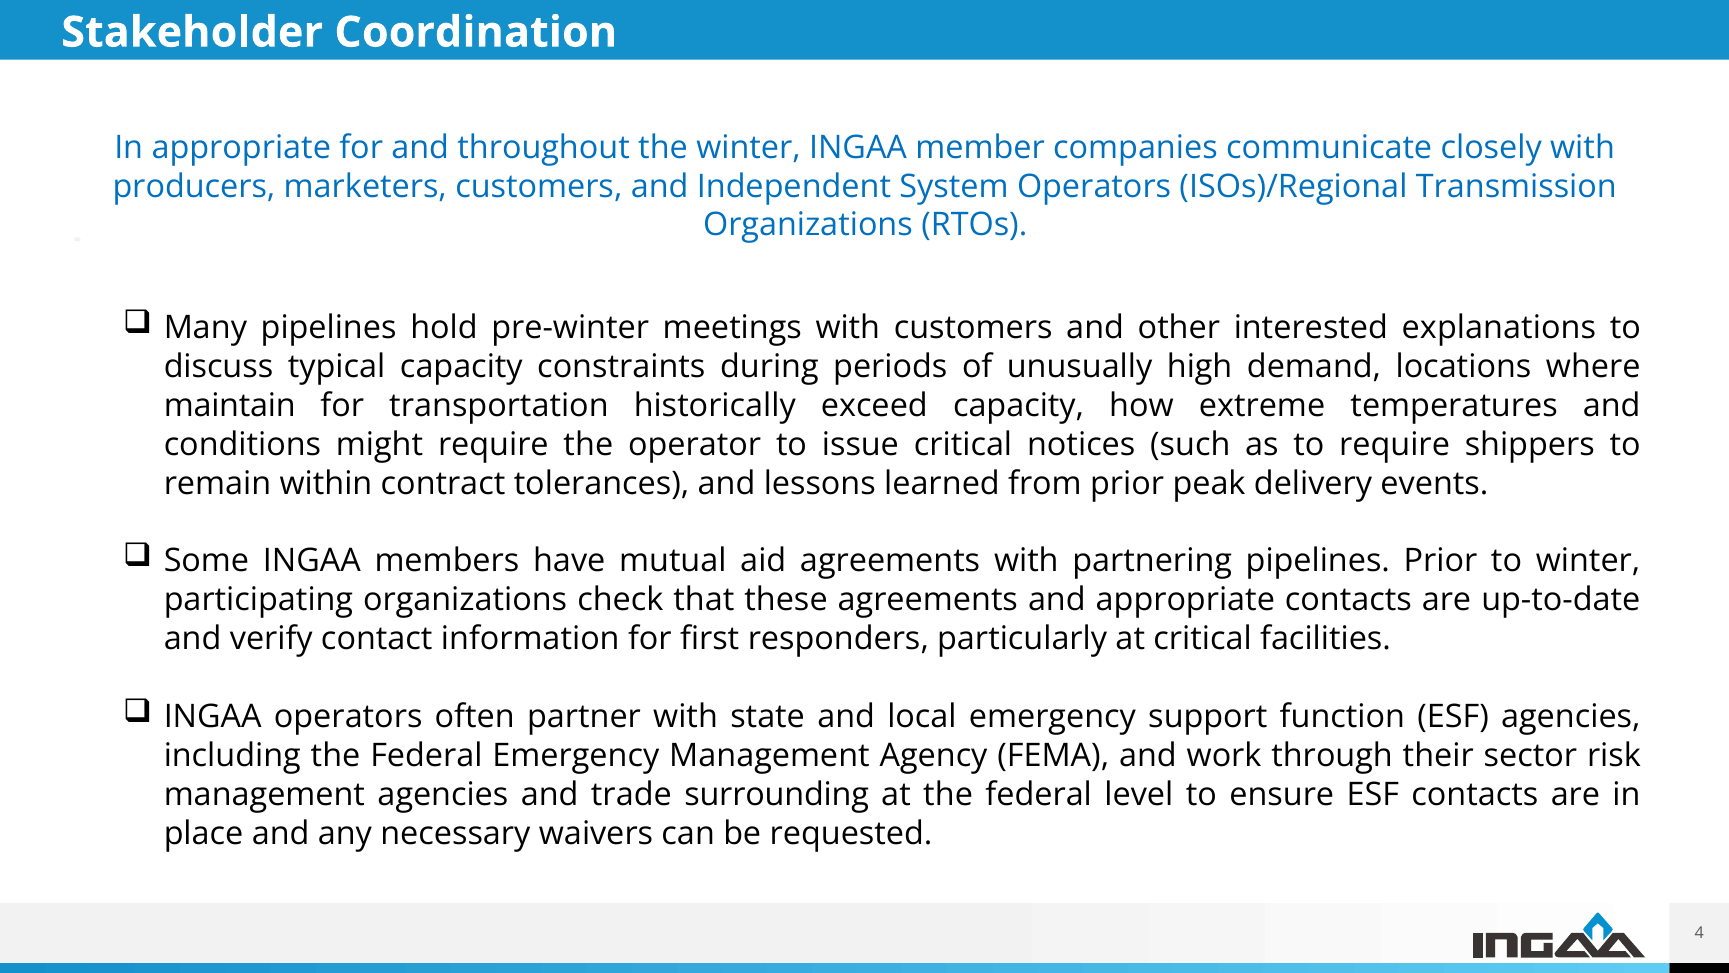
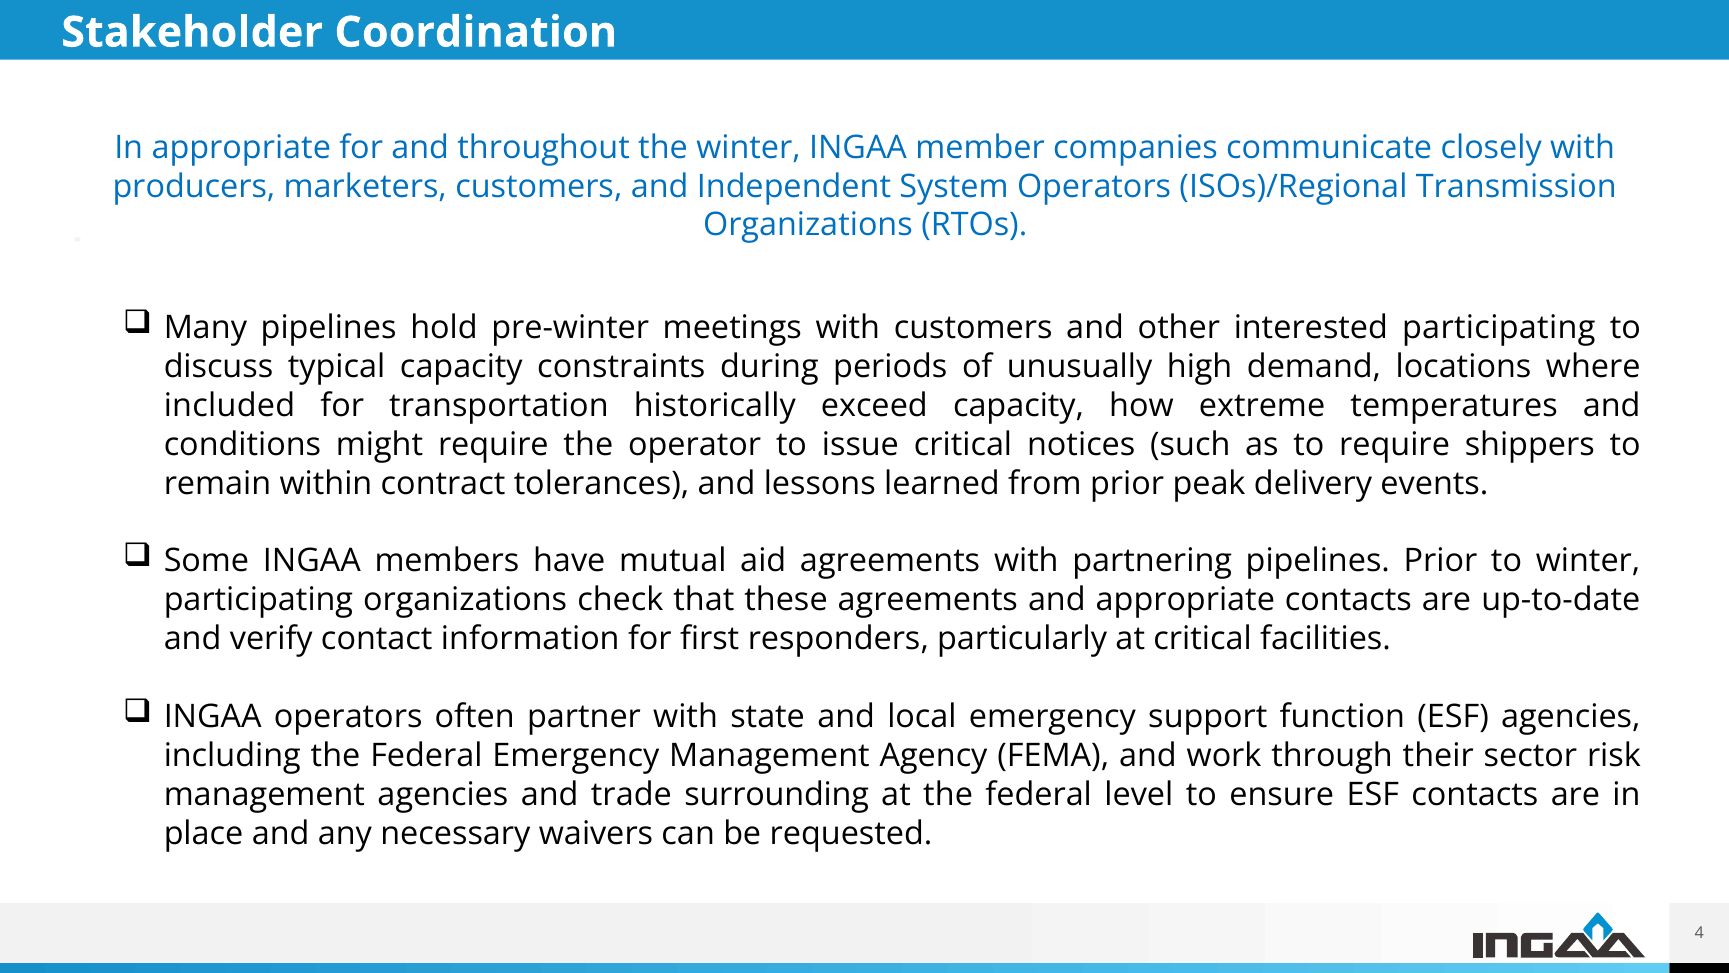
interested explanations: explanations -> participating
maintain: maintain -> included
